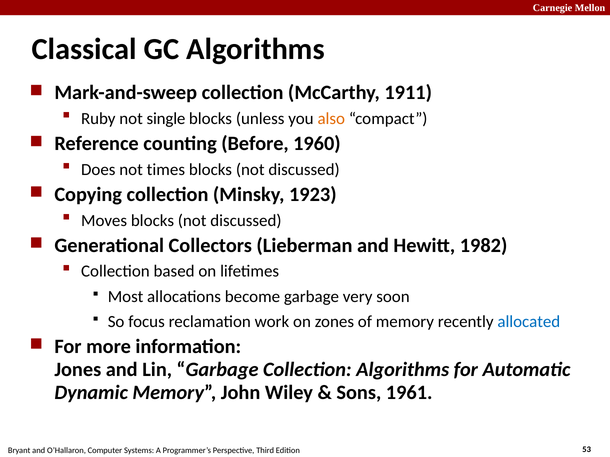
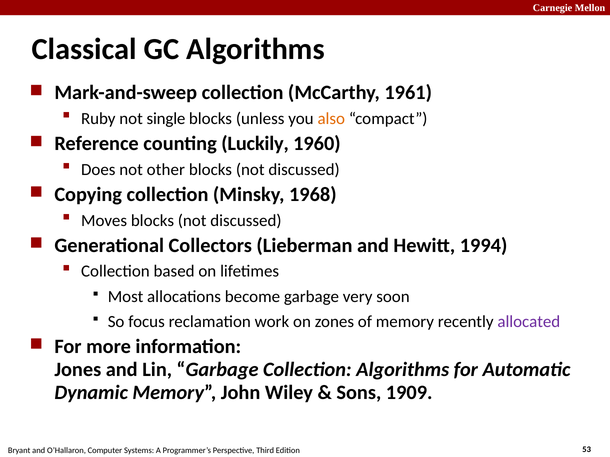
1911: 1911 -> 1961
Before: Before -> Luckily
times: times -> other
1923: 1923 -> 1968
1982: 1982 -> 1994
allocated colour: blue -> purple
1961: 1961 -> 1909
